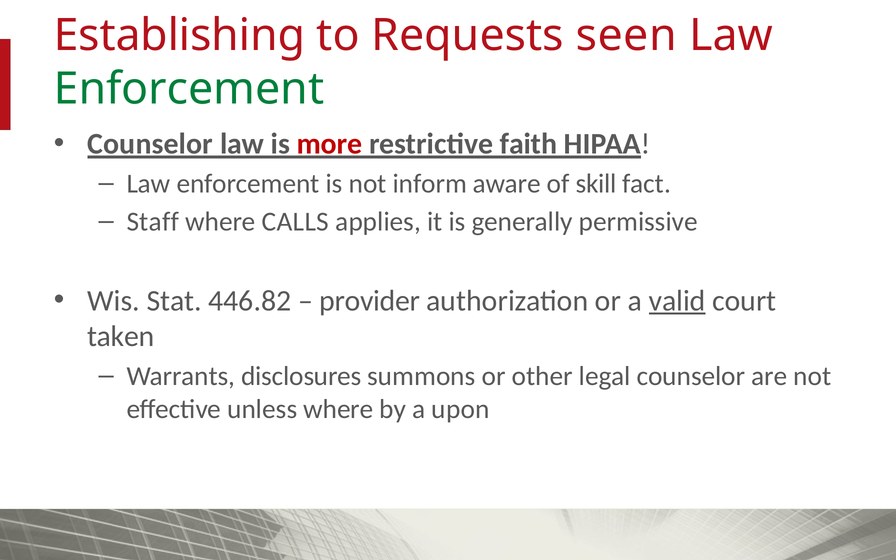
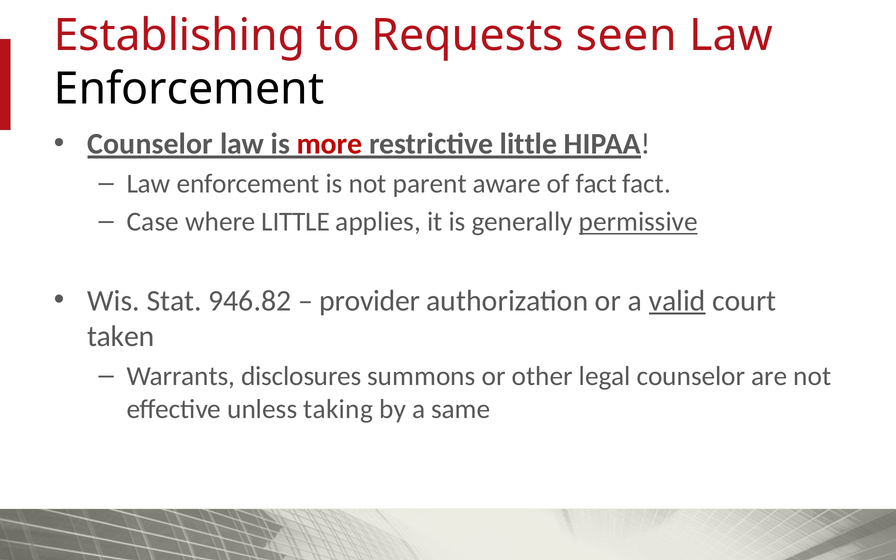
Enforcement at (189, 89) colour: green -> black
restrictive faith: faith -> little
inform: inform -> parent
of skill: skill -> fact
Staff: Staff -> Case
where CALLS: CALLS -> LITTLE
permissive underline: none -> present
446.82: 446.82 -> 946.82
unless where: where -> taking
upon: upon -> same
